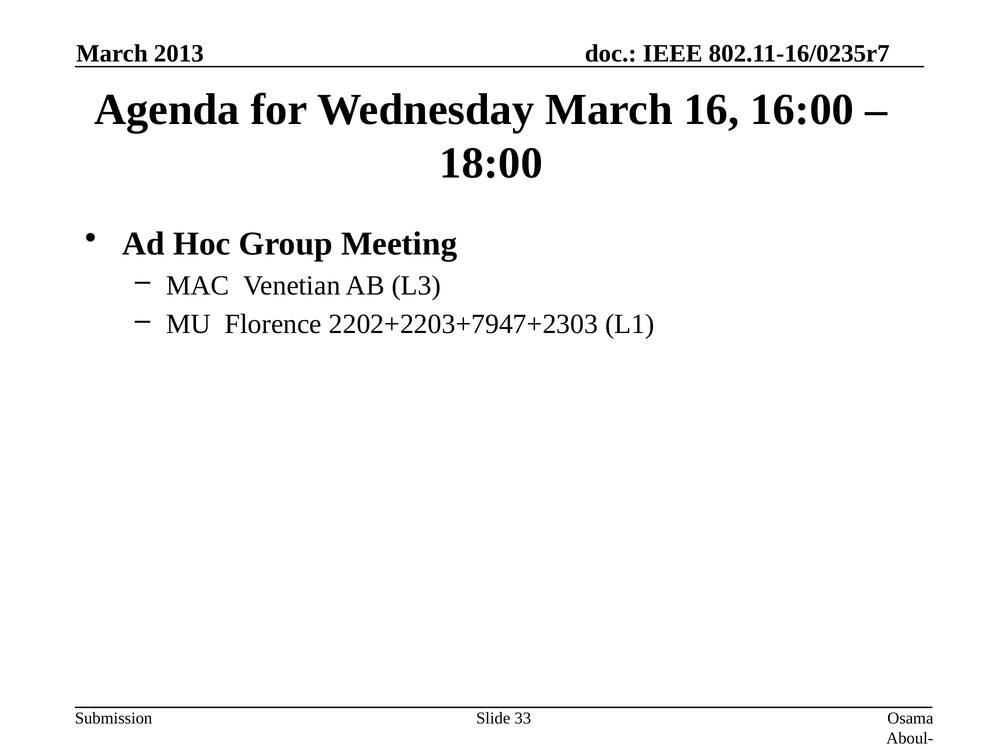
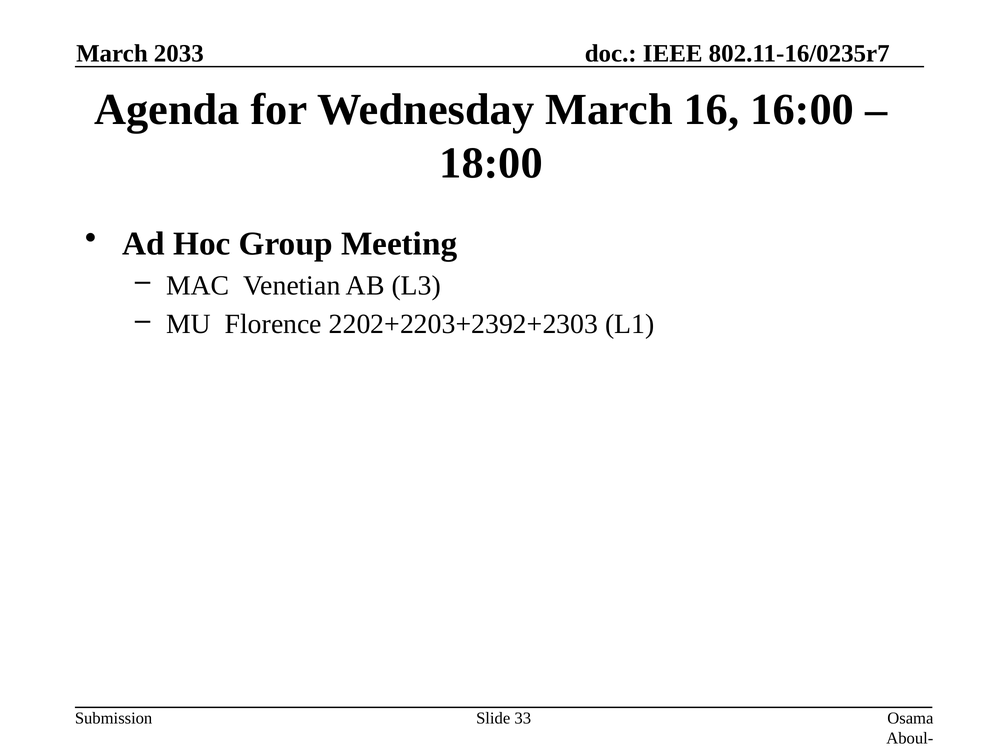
2013: 2013 -> 2033
2202+2203+7947+2303: 2202+2203+7947+2303 -> 2202+2203+2392+2303
